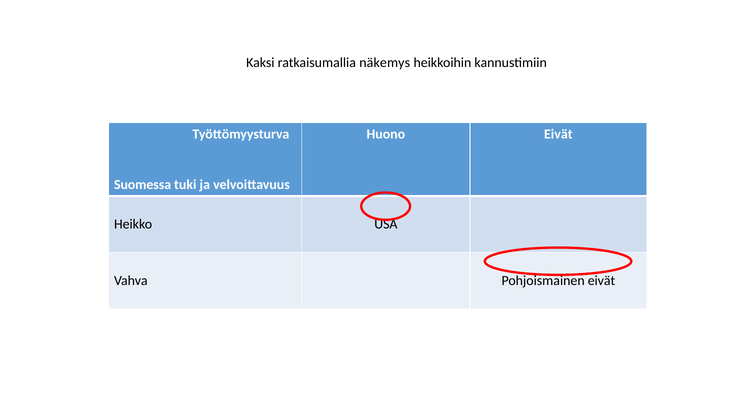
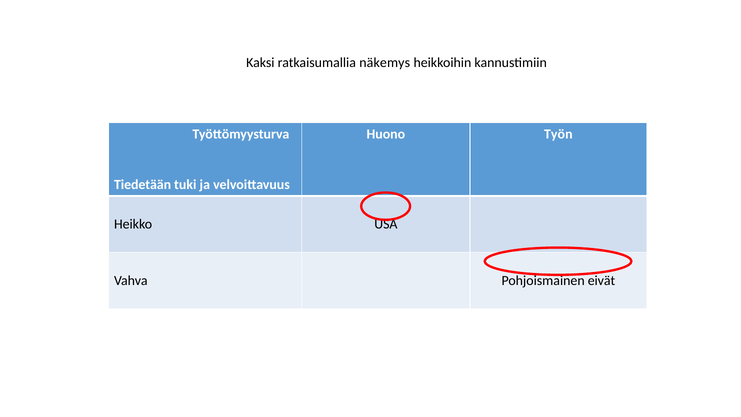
Huono Eivät: Eivät -> Työn
Suomessa: Suomessa -> Tiedetään
